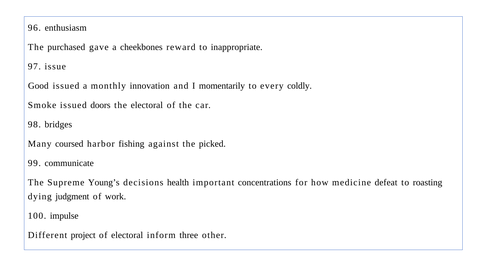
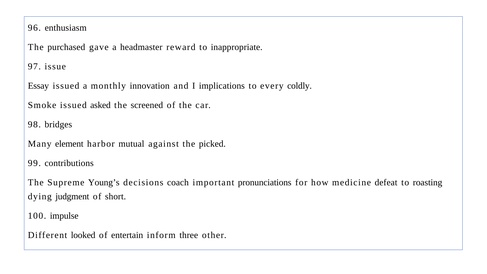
cheekbones: cheekbones -> headmaster
Good: Good -> Essay
momentarily: momentarily -> implications
doors: doors -> asked
the electoral: electoral -> screened
coursed: coursed -> element
fishing: fishing -> mutual
communicate: communicate -> contributions
health: health -> coach
concentrations: concentrations -> pronunciations
work: work -> short
project: project -> looked
of electoral: electoral -> entertain
